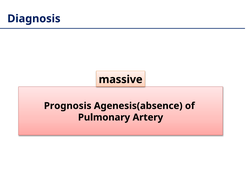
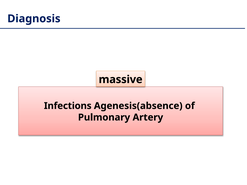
Prognosis: Prognosis -> Infections
